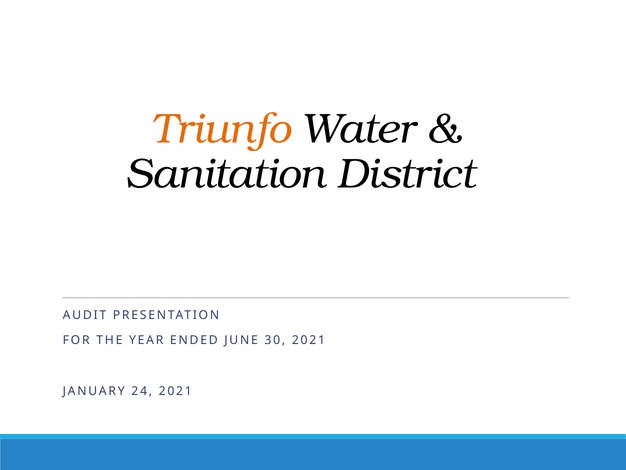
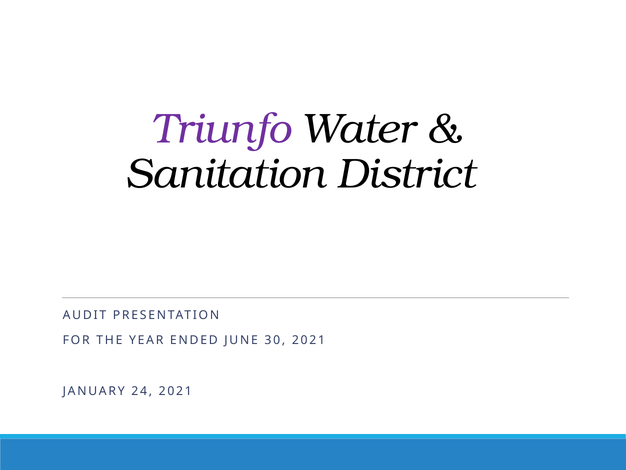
Triunfo colour: orange -> purple
